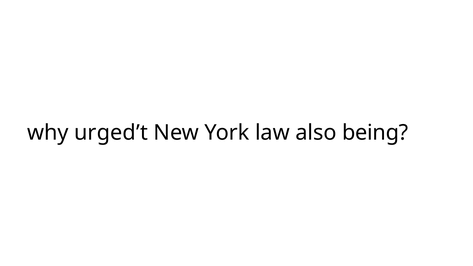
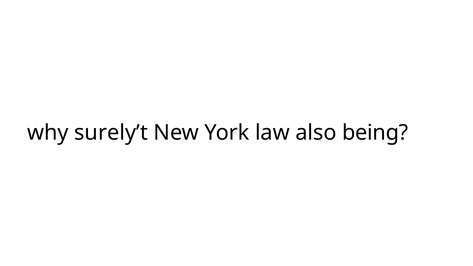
urged’t: urged’t -> surely’t
